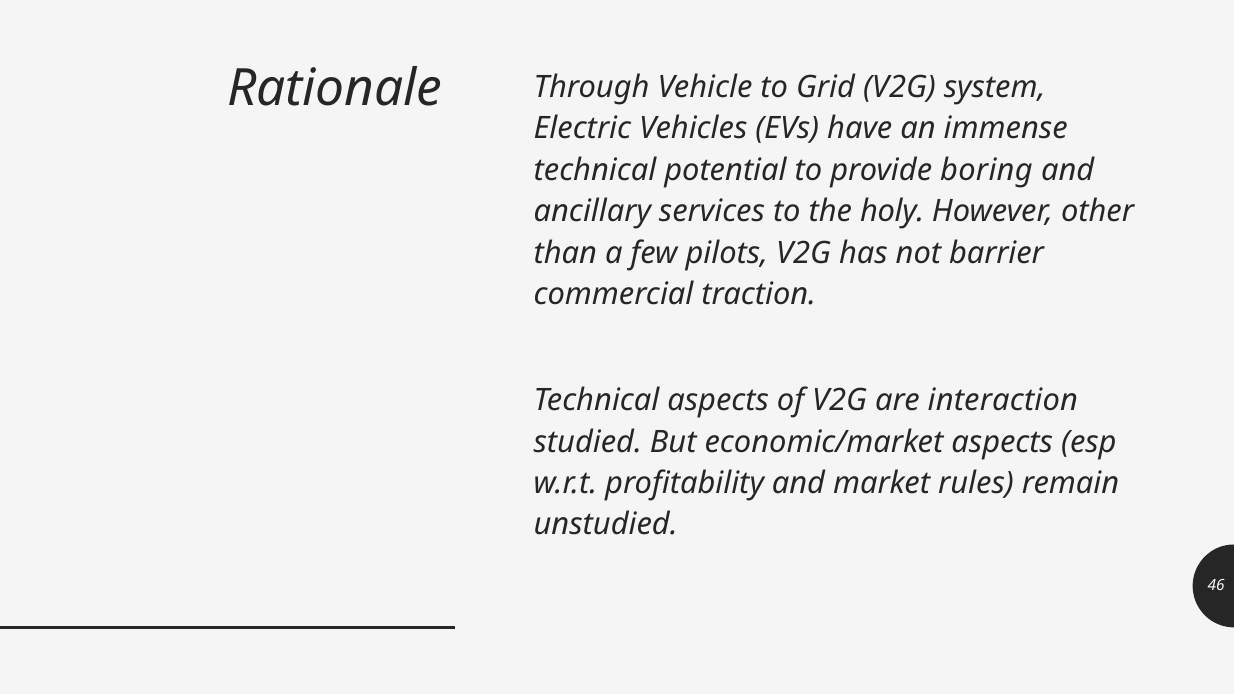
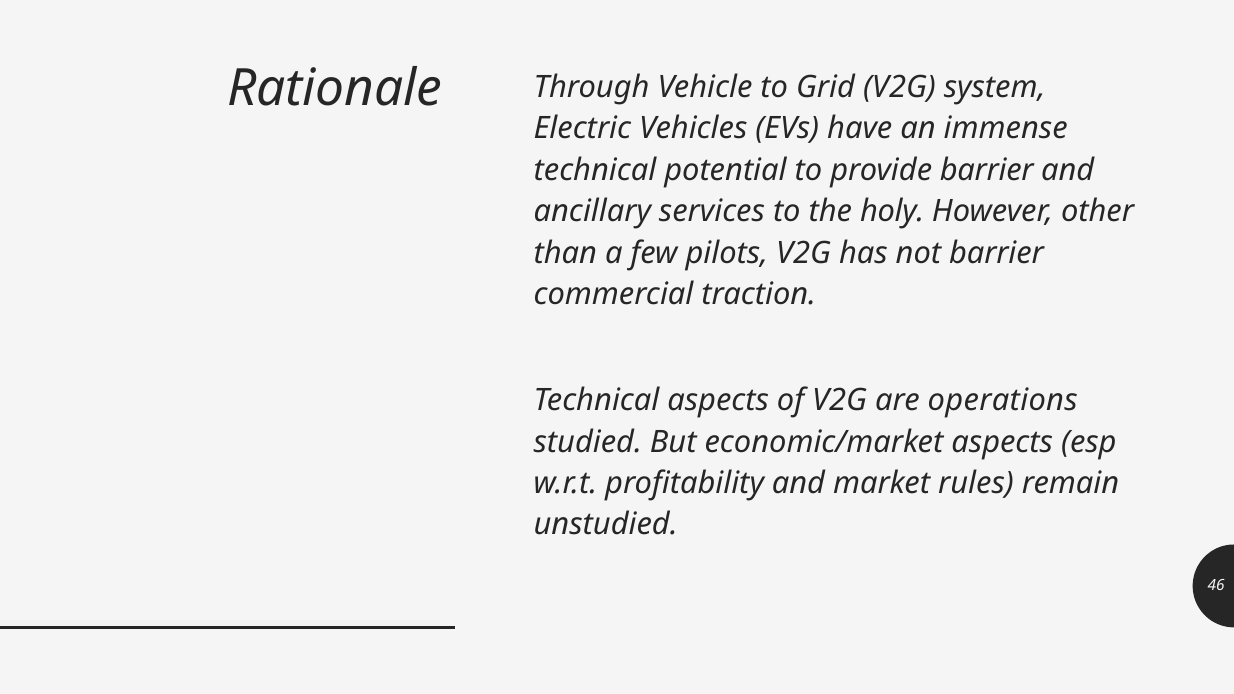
provide boring: boring -> barrier
interaction: interaction -> operations
